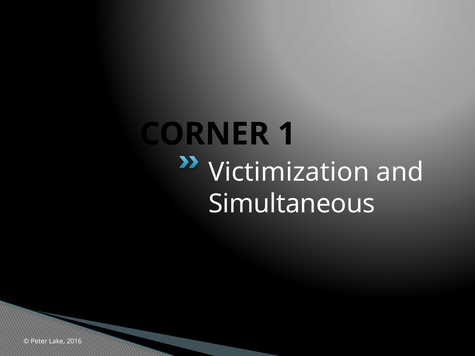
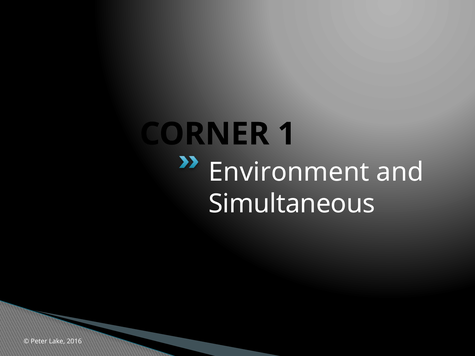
Victimization: Victimization -> Environment
